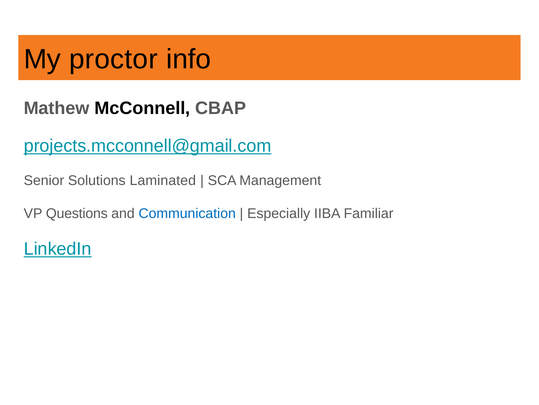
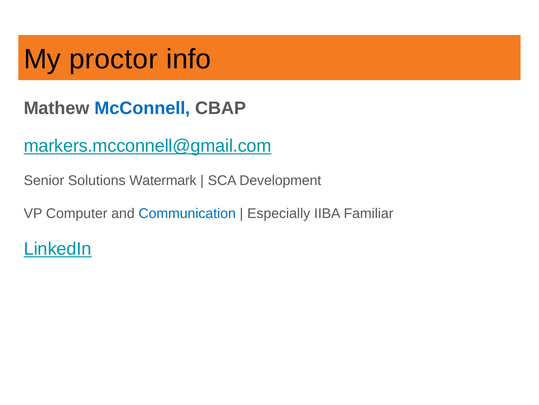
McConnell colour: black -> blue
projects.mcconnell@gmail.com: projects.mcconnell@gmail.com -> markers.mcconnell@gmail.com
Laminated: Laminated -> Watermark
Management: Management -> Development
Questions: Questions -> Computer
